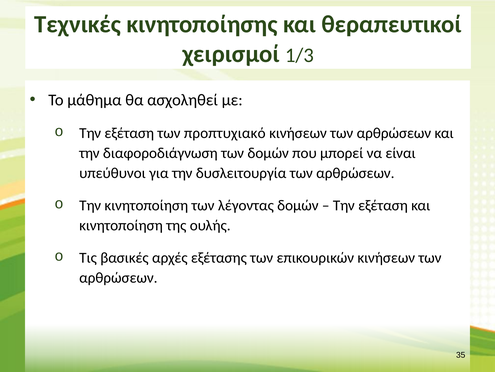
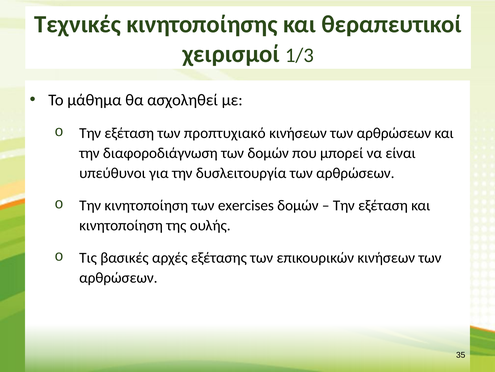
λέγοντας: λέγοντας -> exercises
